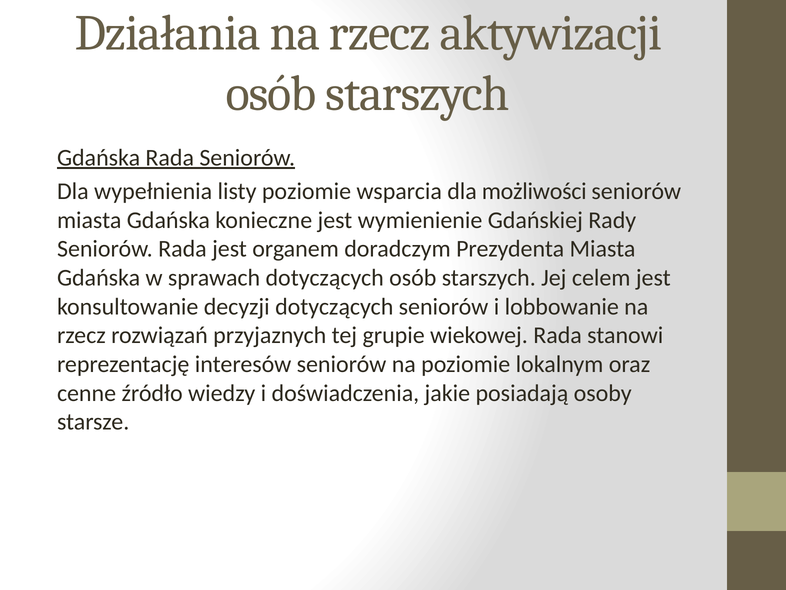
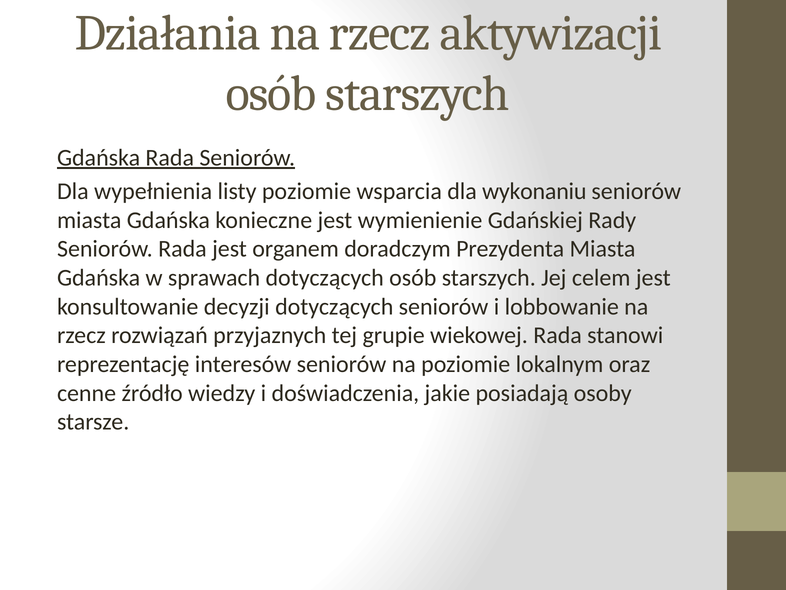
możliwości: możliwości -> wykonaniu
